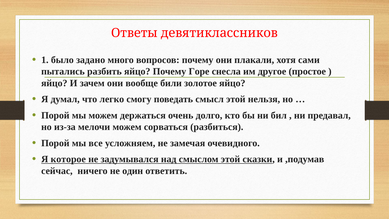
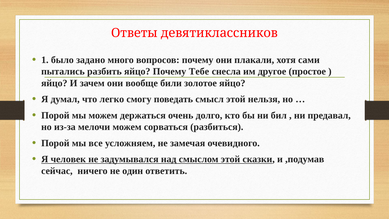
Горе: Горе -> Тебе
которое: которое -> человек
